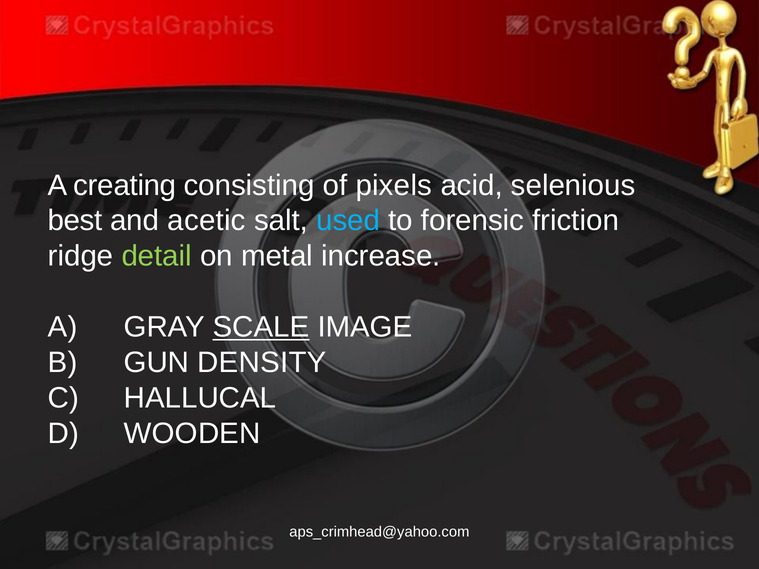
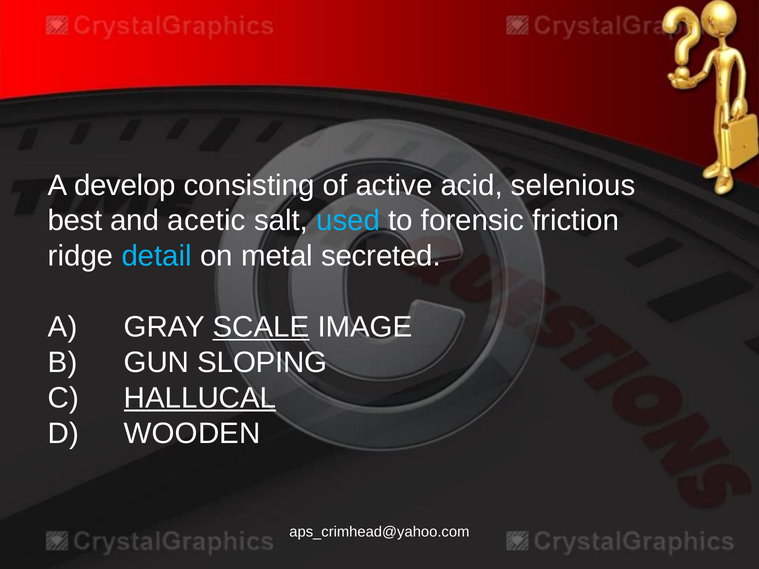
creating: creating -> develop
pixels: pixels -> active
detail colour: light green -> light blue
increase: increase -> secreted
DENSITY: DENSITY -> SLOPING
HALLUCAL underline: none -> present
